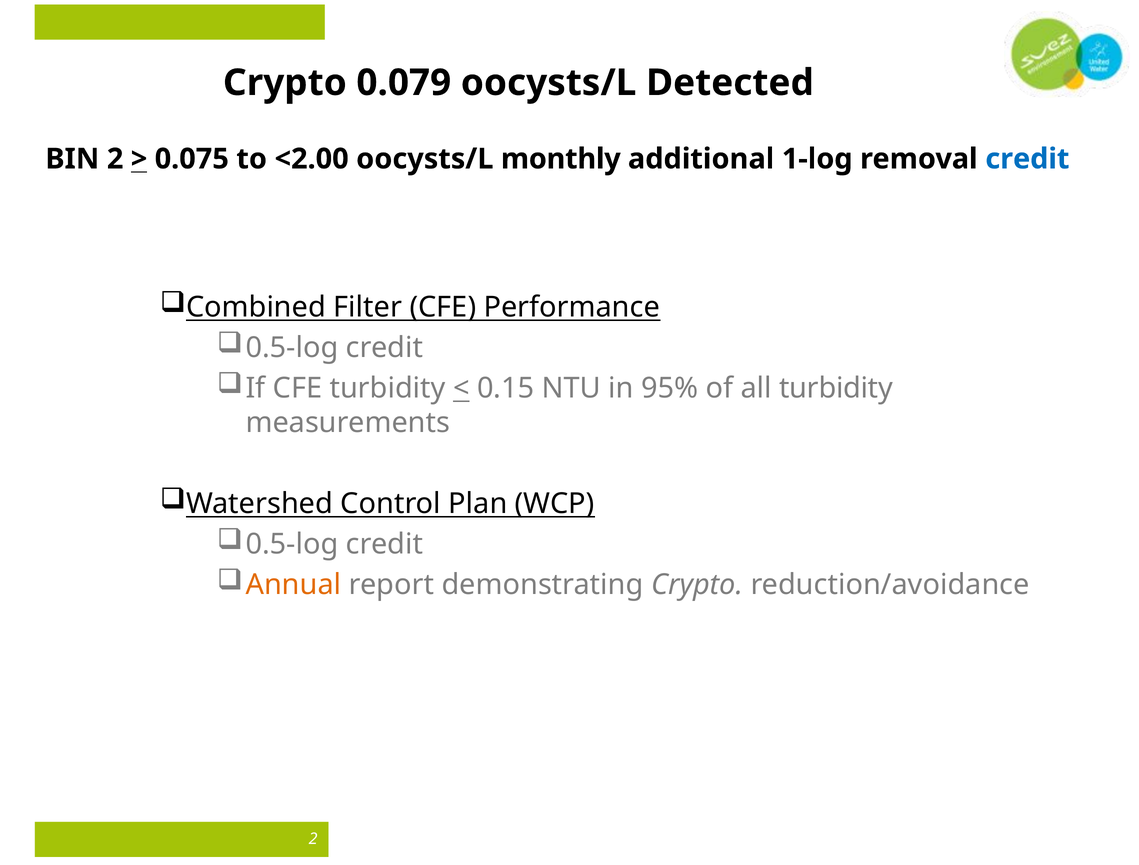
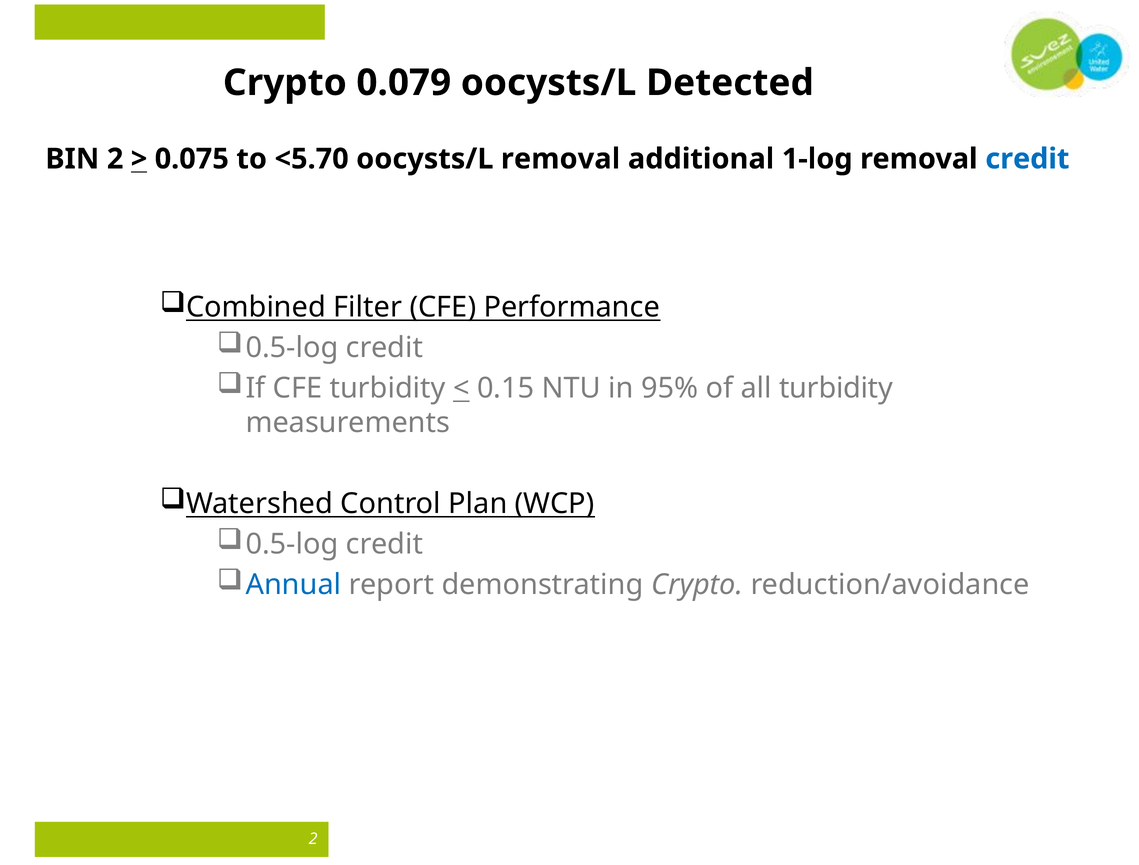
<2.00: <2.00 -> <5.70
oocysts/L monthly: monthly -> removal
Annual colour: orange -> blue
